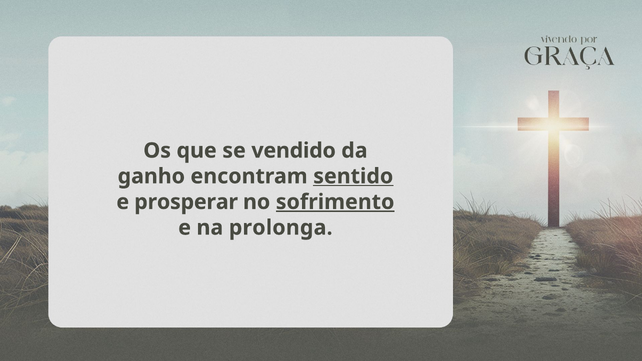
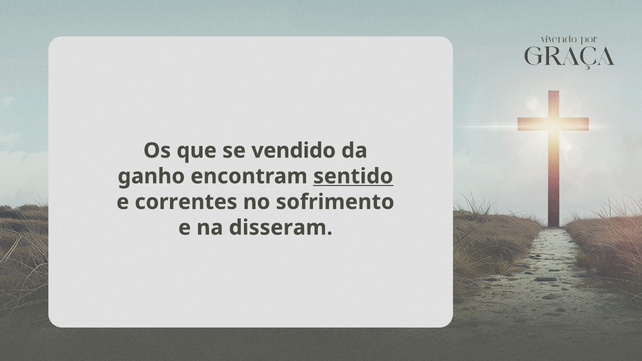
prosperar: prosperar -> correntes
sofrimento underline: present -> none
prolonga: prolonga -> disseram
